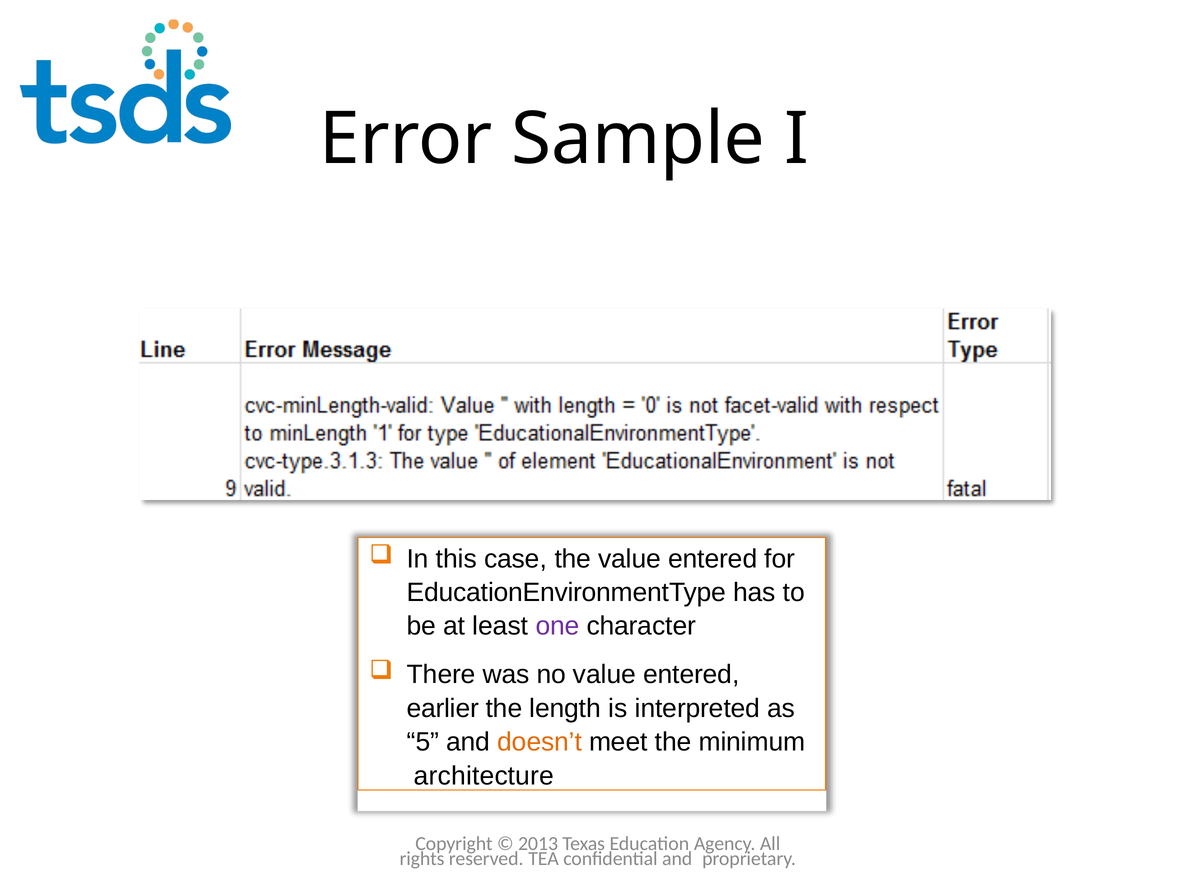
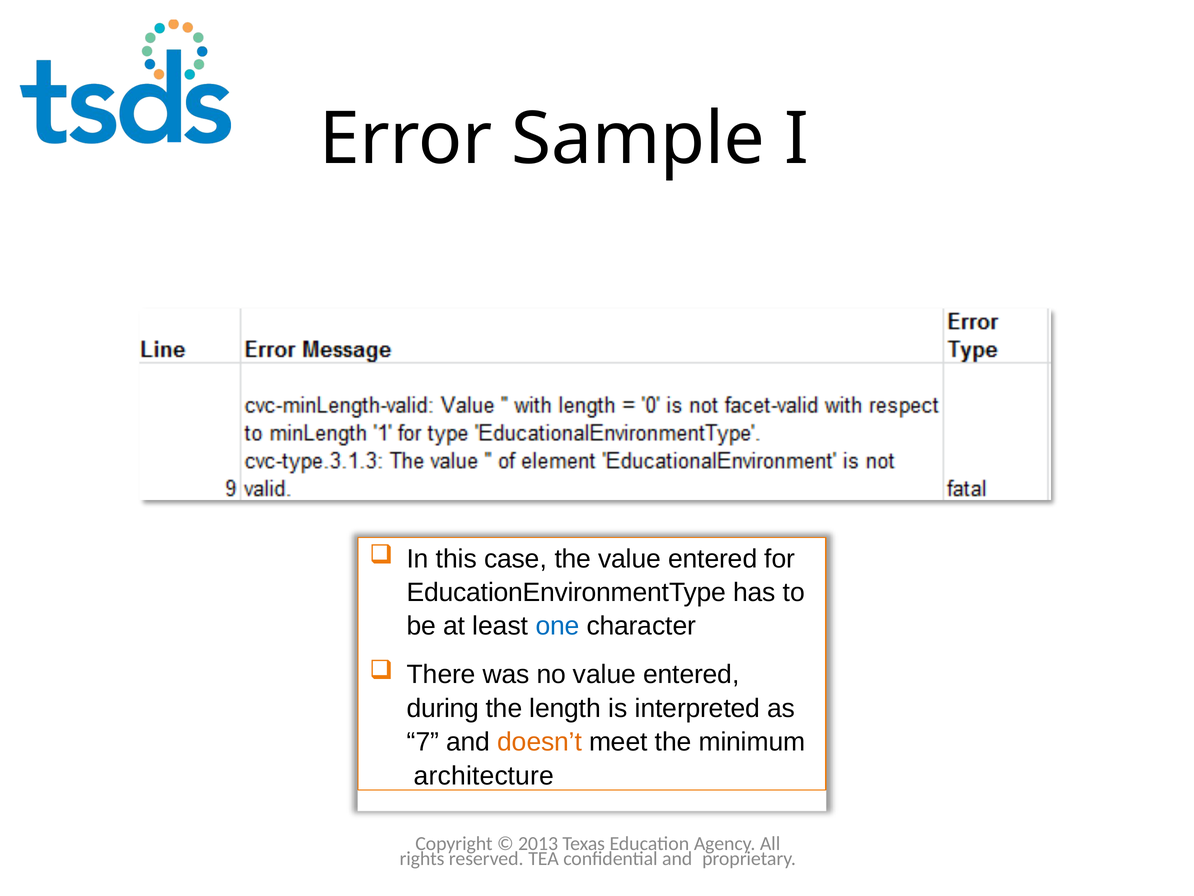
one colour: purple -> blue
earlier: earlier -> during
5: 5 -> 7
